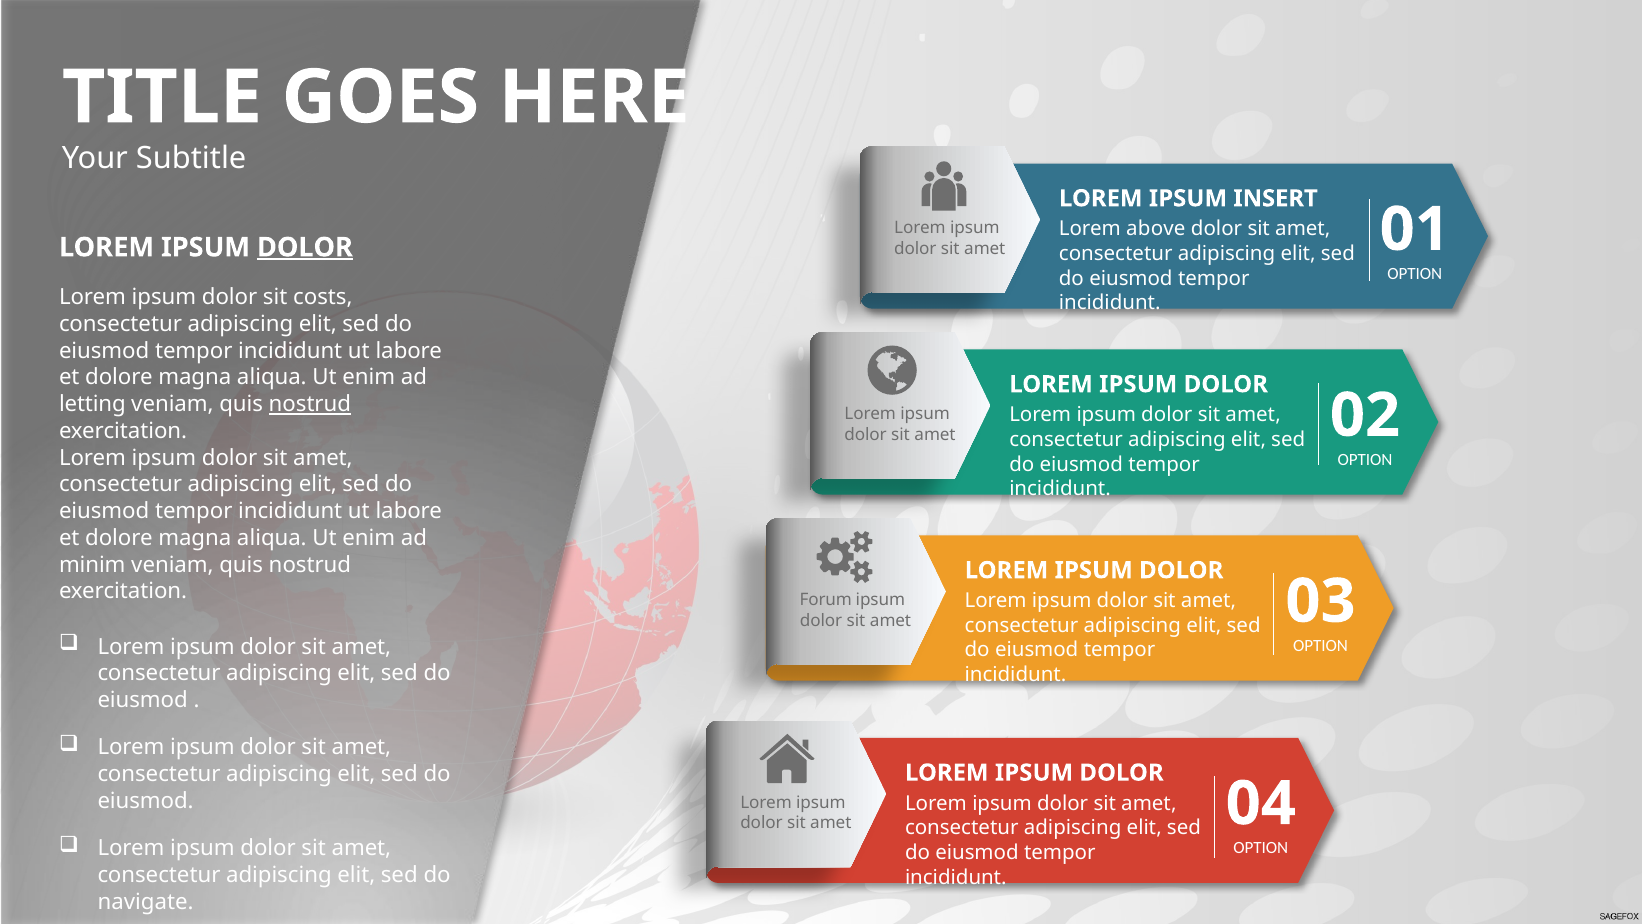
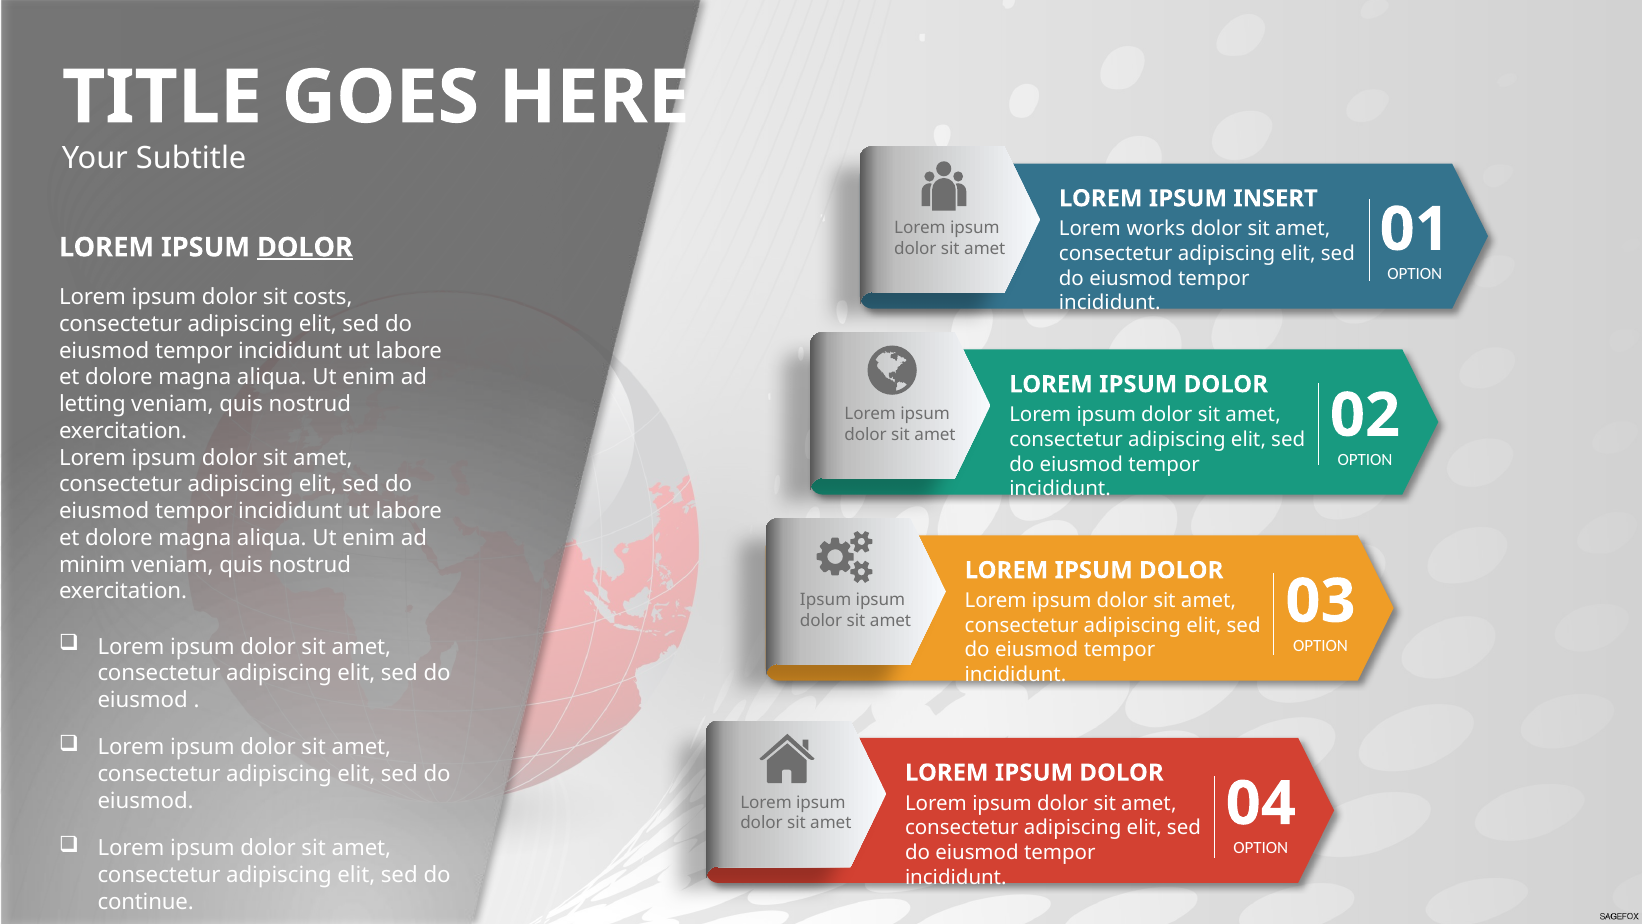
above: above -> works
nostrud at (310, 404) underline: present -> none
Forum at (826, 600): Forum -> Ipsum
navigate: navigate -> continue
